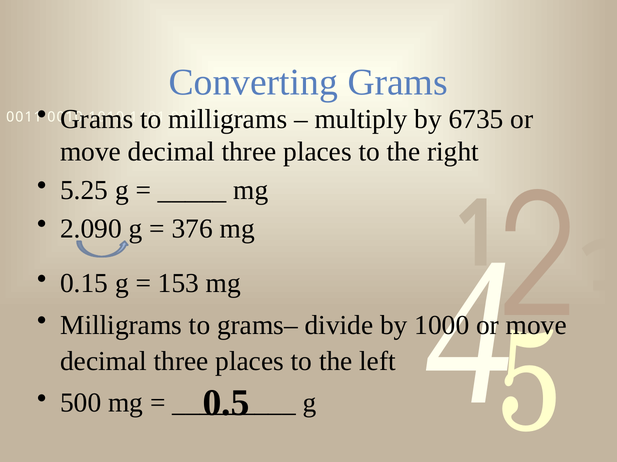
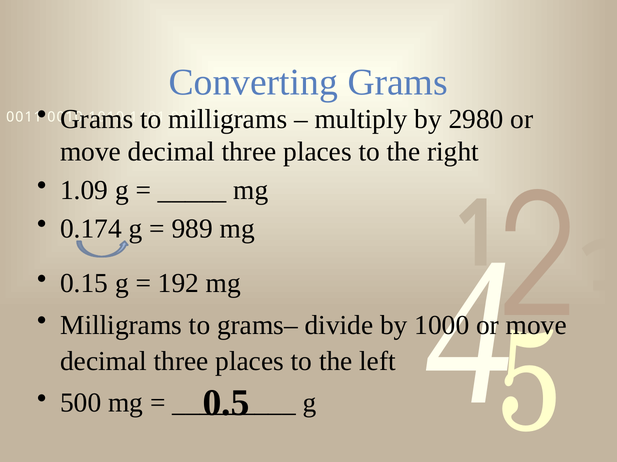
6735: 6735 -> 2980
5.25: 5.25 -> 1.09
2.090: 2.090 -> 0.174
376: 376 -> 989
153: 153 -> 192
